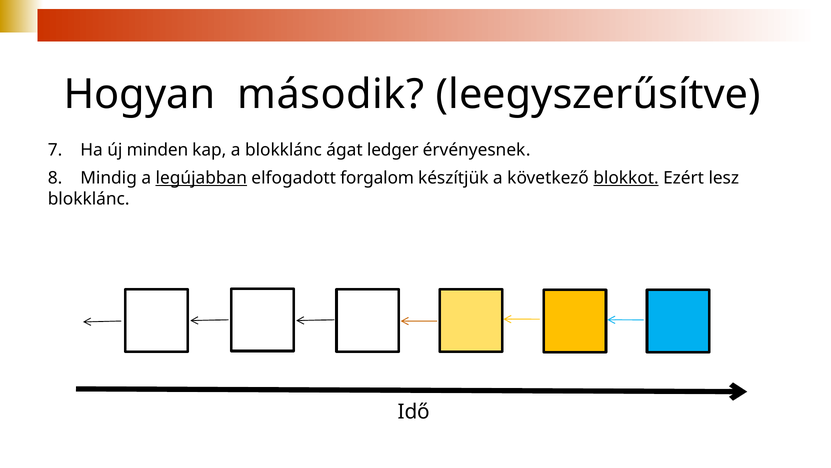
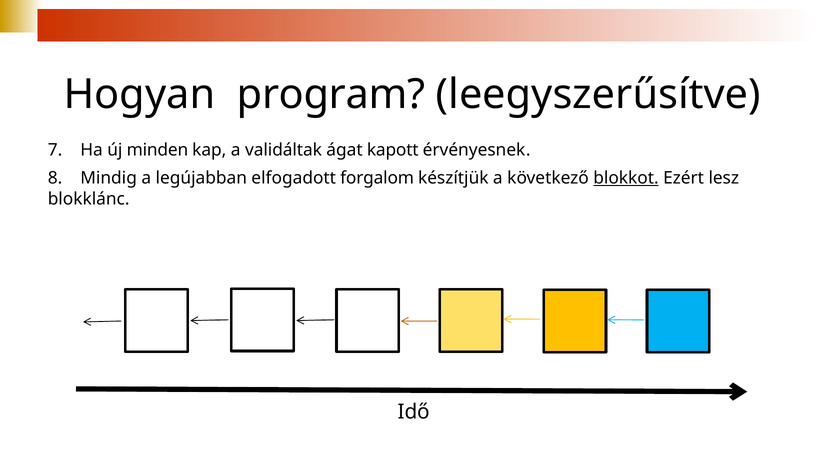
második: második -> program
a blokklánc: blokklánc -> validáltak
ledger: ledger -> kapott
legújabban underline: present -> none
